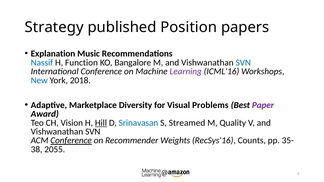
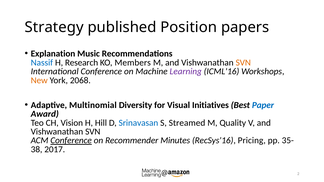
Function: Function -> Research
Bangalore: Bangalore -> Members
SVN at (243, 63) colour: blue -> orange
New colour: blue -> orange
2018: 2018 -> 2068
Marketplace: Marketplace -> Multinomial
Problems: Problems -> Initiatives
Paper colour: purple -> blue
Hill underline: present -> none
Weights: Weights -> Minutes
Counts: Counts -> Pricing
2055: 2055 -> 2017
